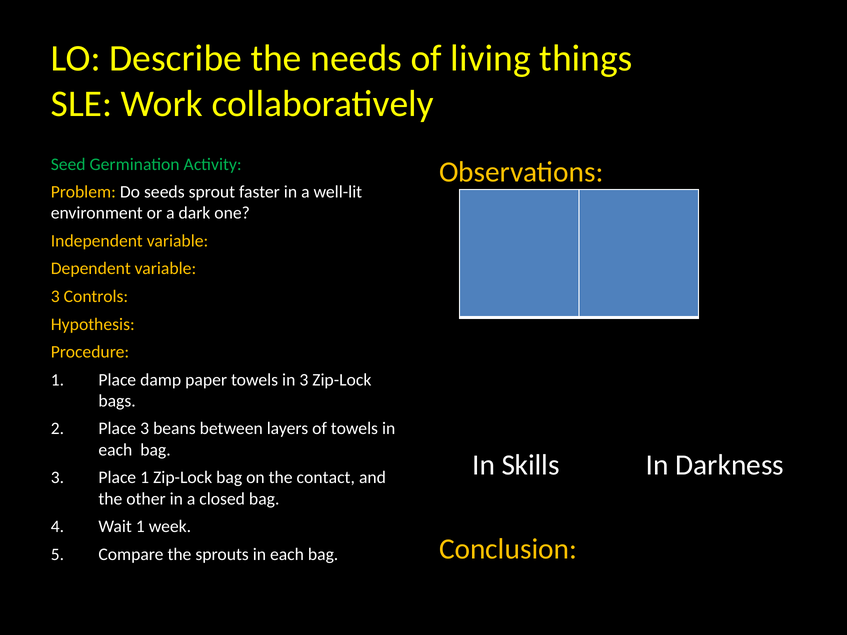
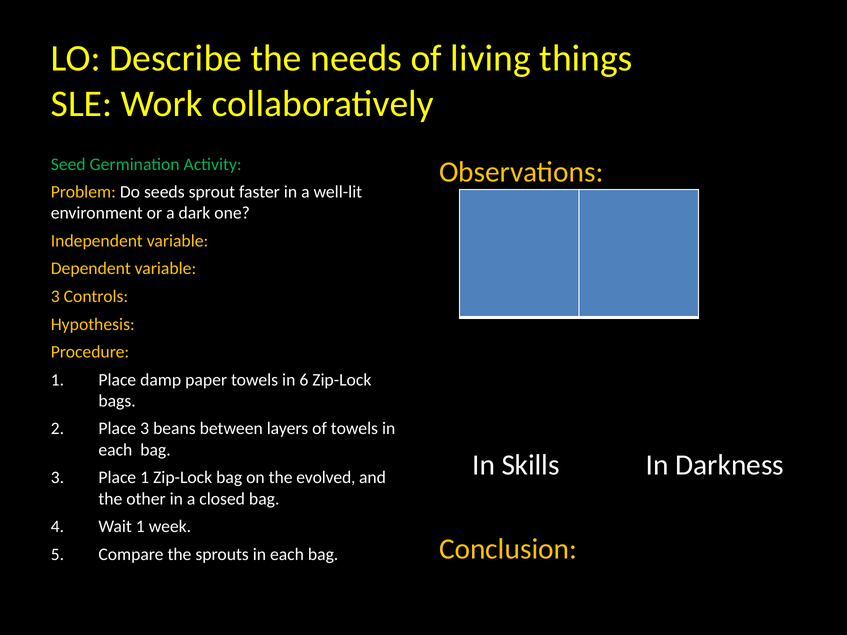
in 3: 3 -> 6
contact: contact -> evolved
